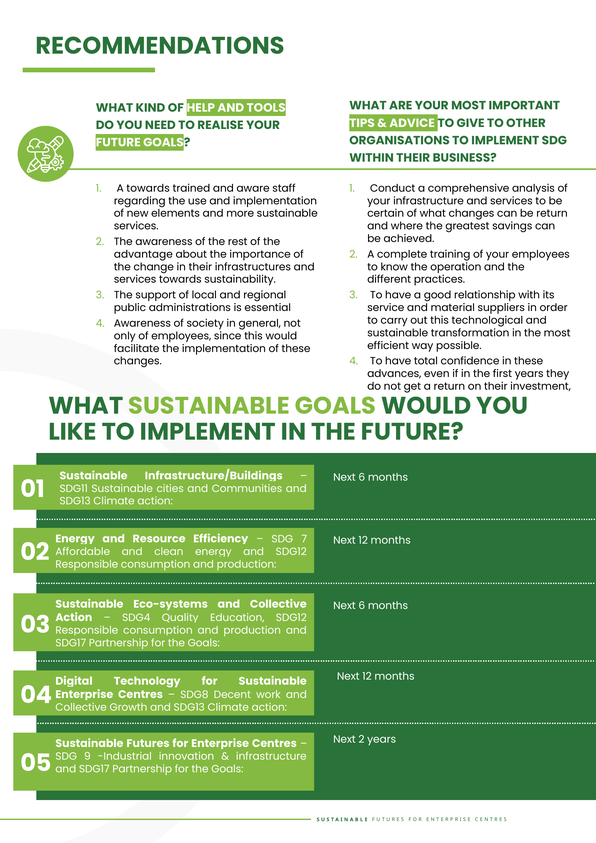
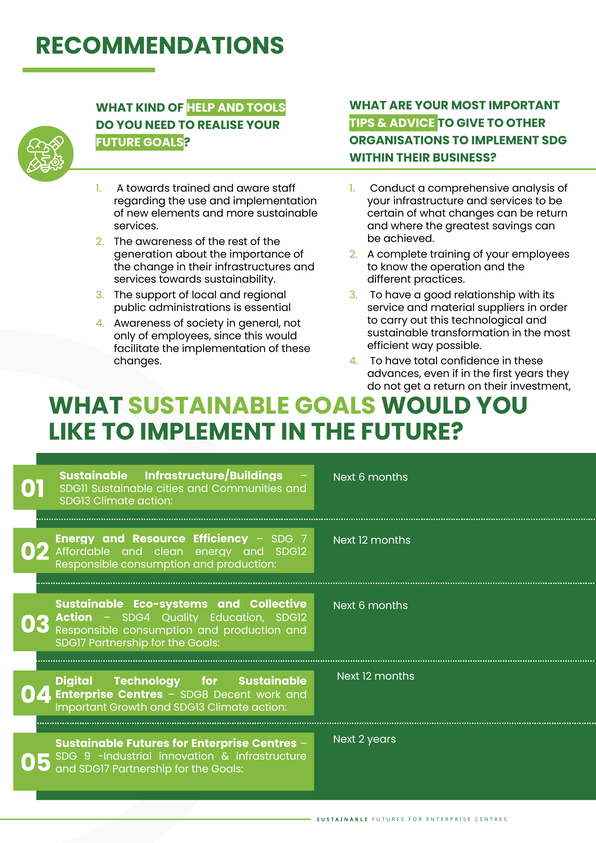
advantage: advantage -> generation
Collective at (81, 707): Collective -> Important
